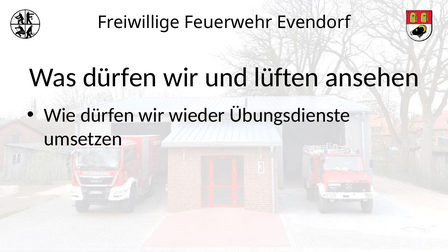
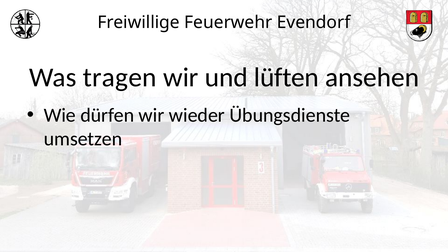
Was dürfen: dürfen -> tragen
